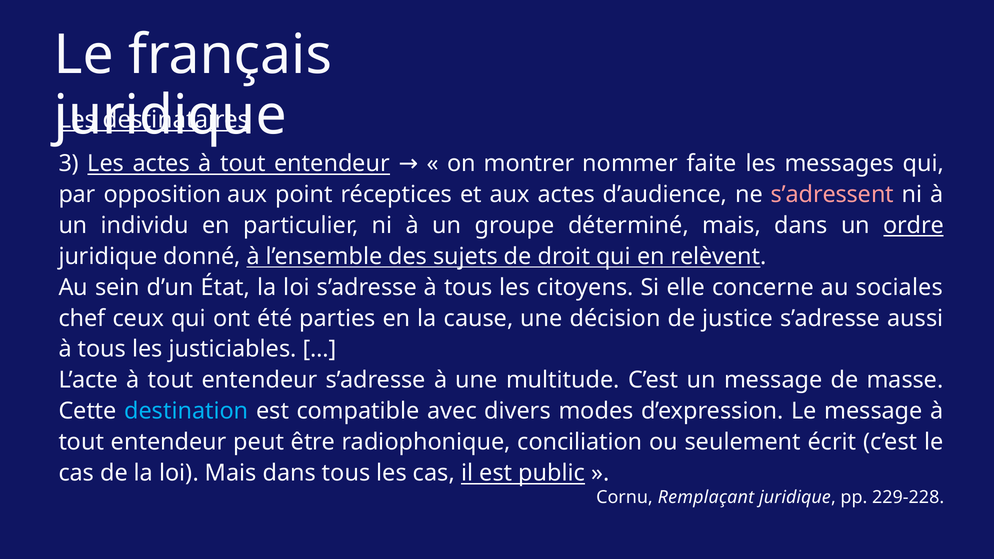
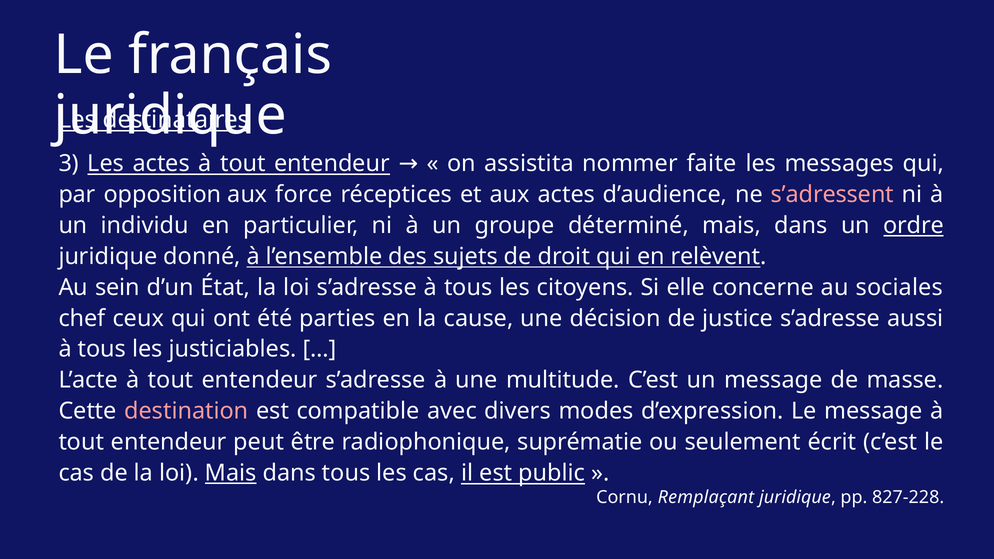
montrer: montrer -> assistita
point: point -> force
destination colour: light blue -> pink
conciliation: conciliation -> suprématie
Mais at (231, 473) underline: none -> present
229-228: 229-228 -> 827-228
